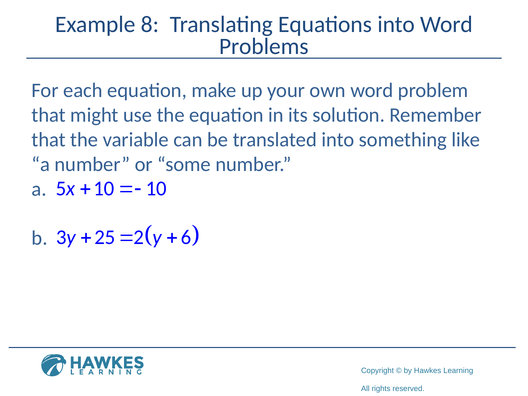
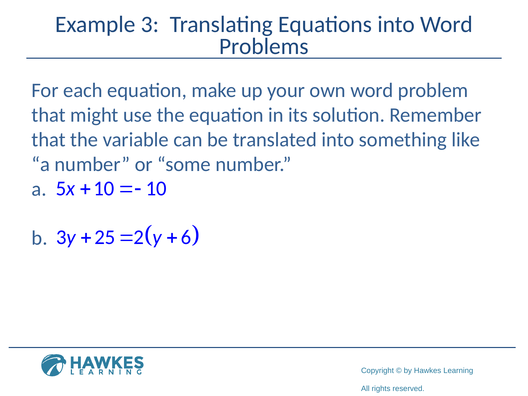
Example 8: 8 -> 3
